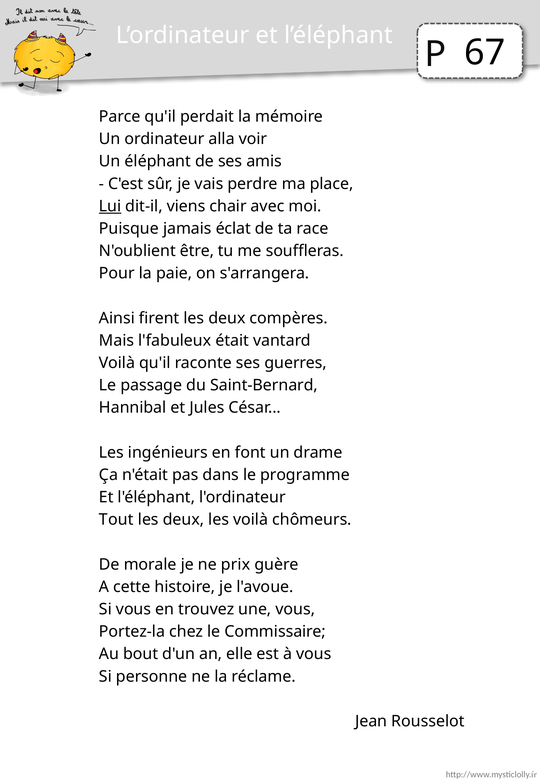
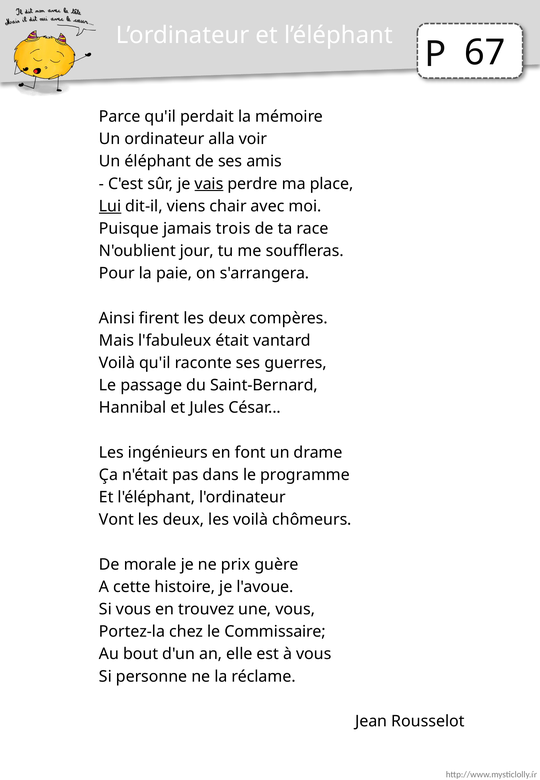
vais underline: none -> present
éclat: éclat -> trois
être: être -> jour
Tout: Tout -> Vont
